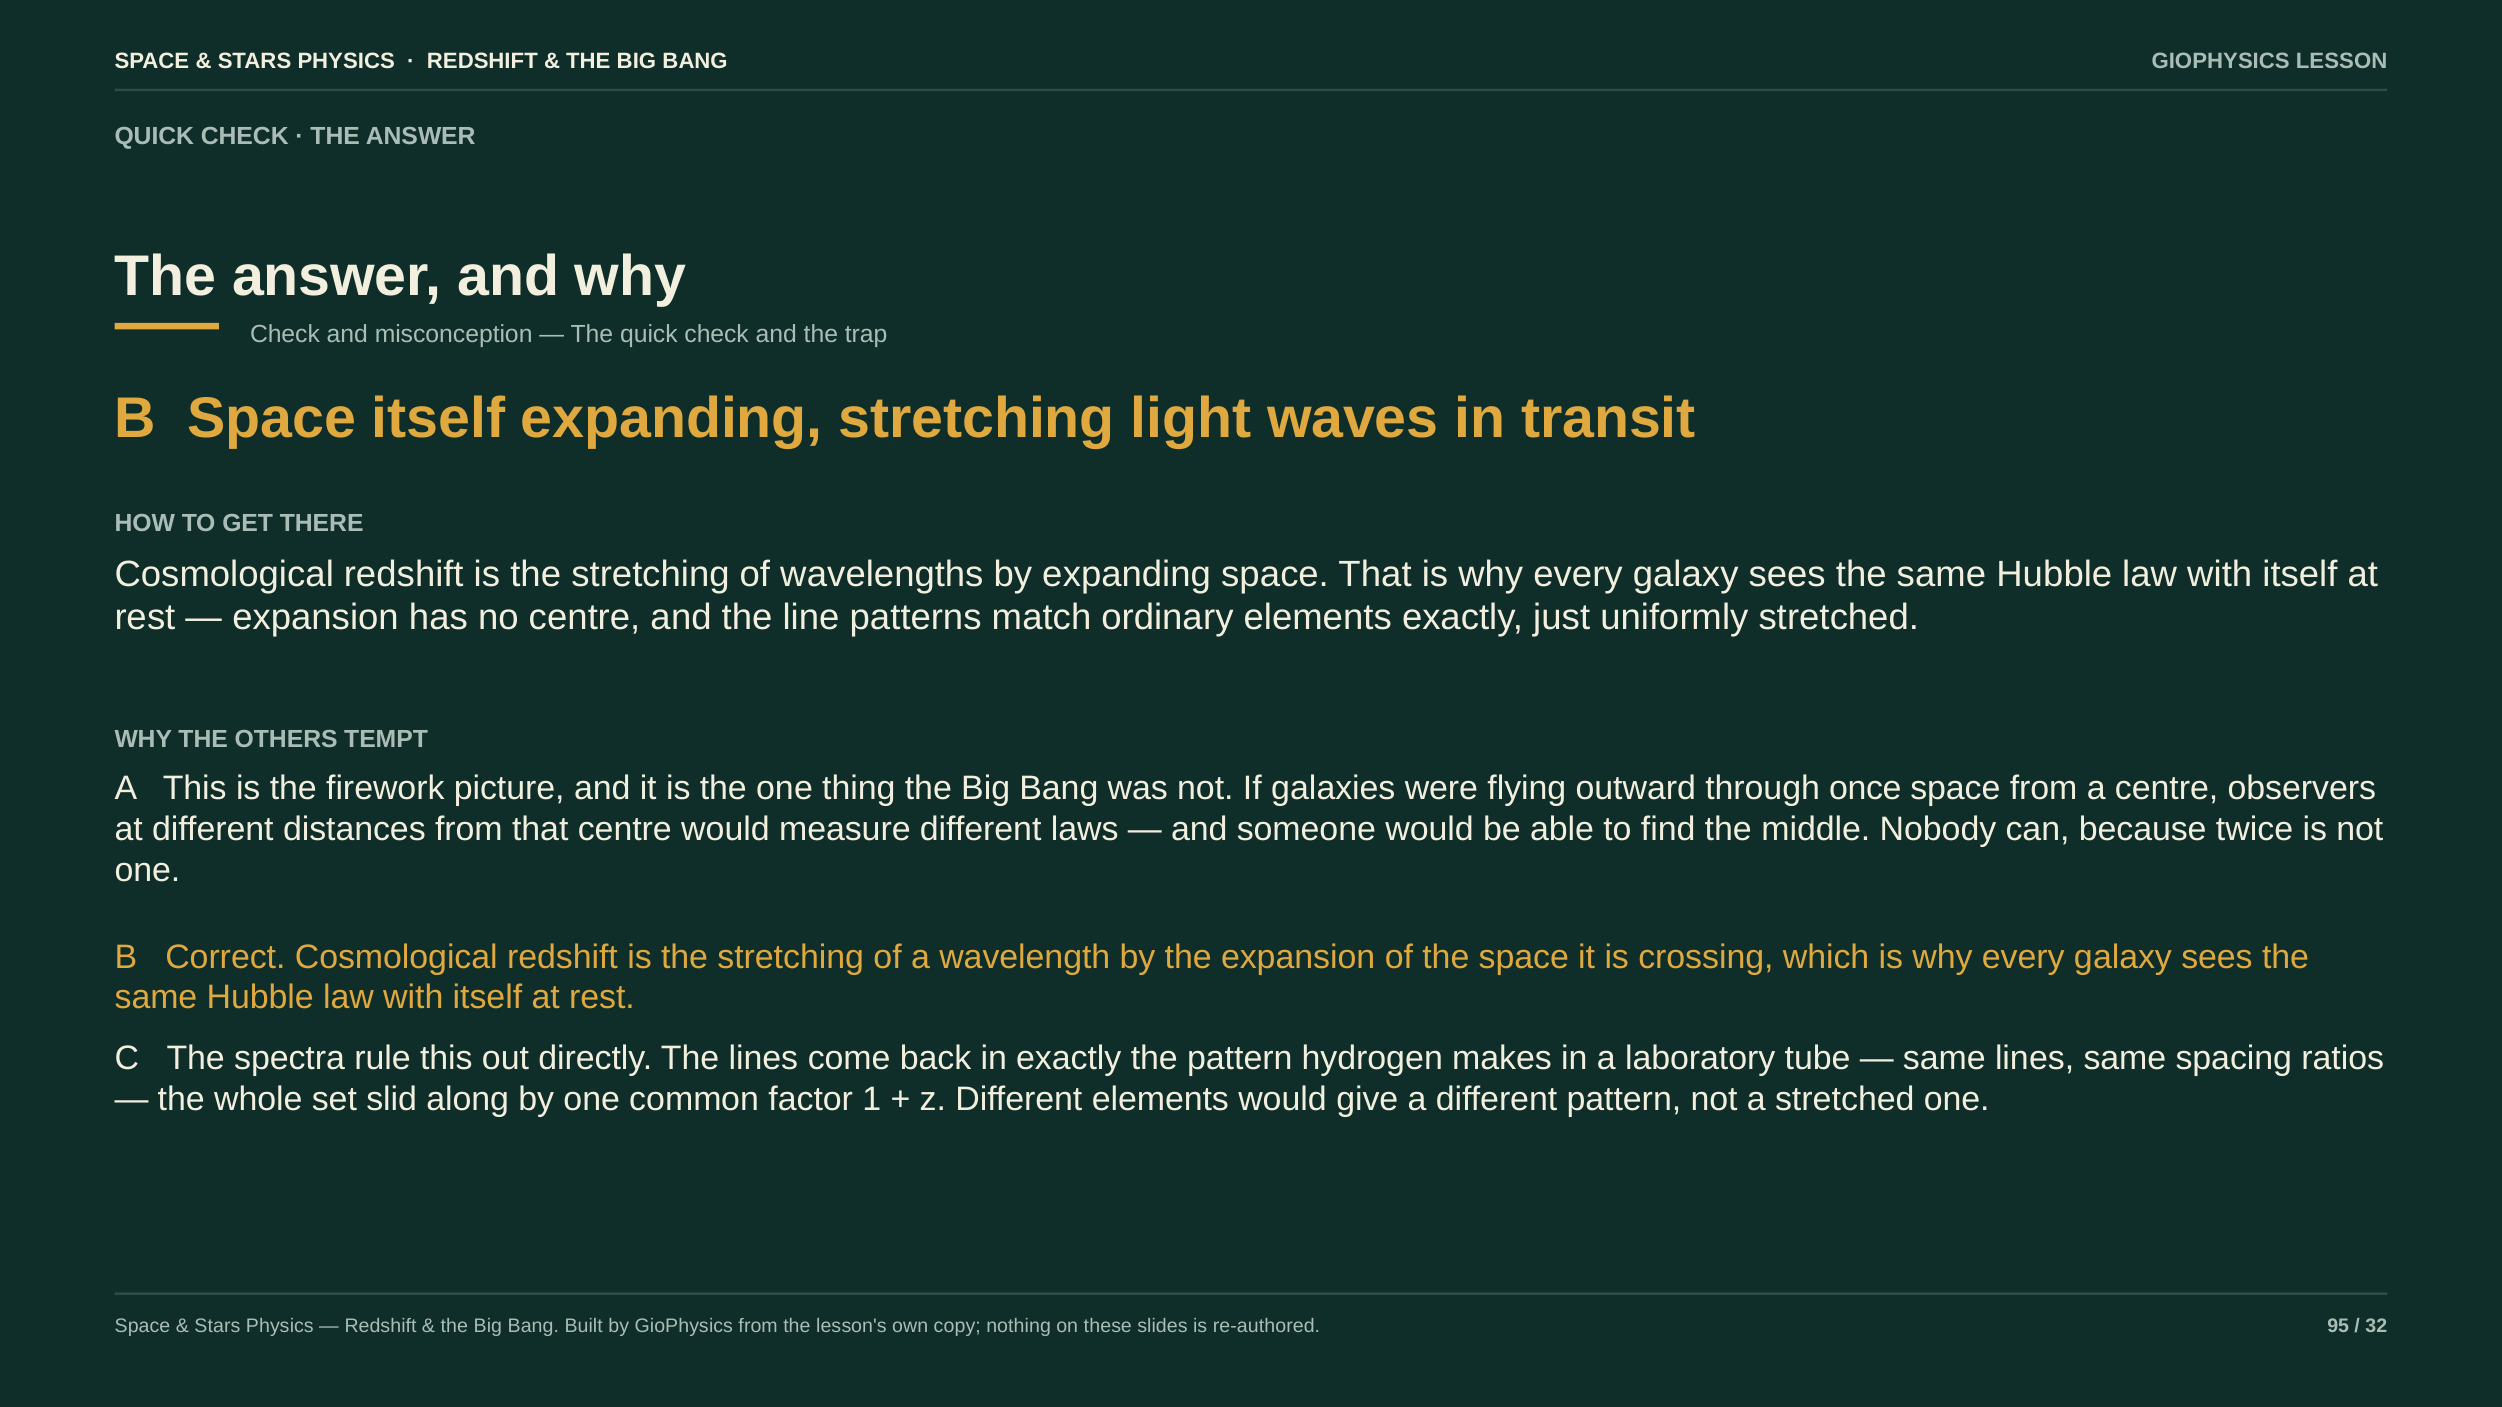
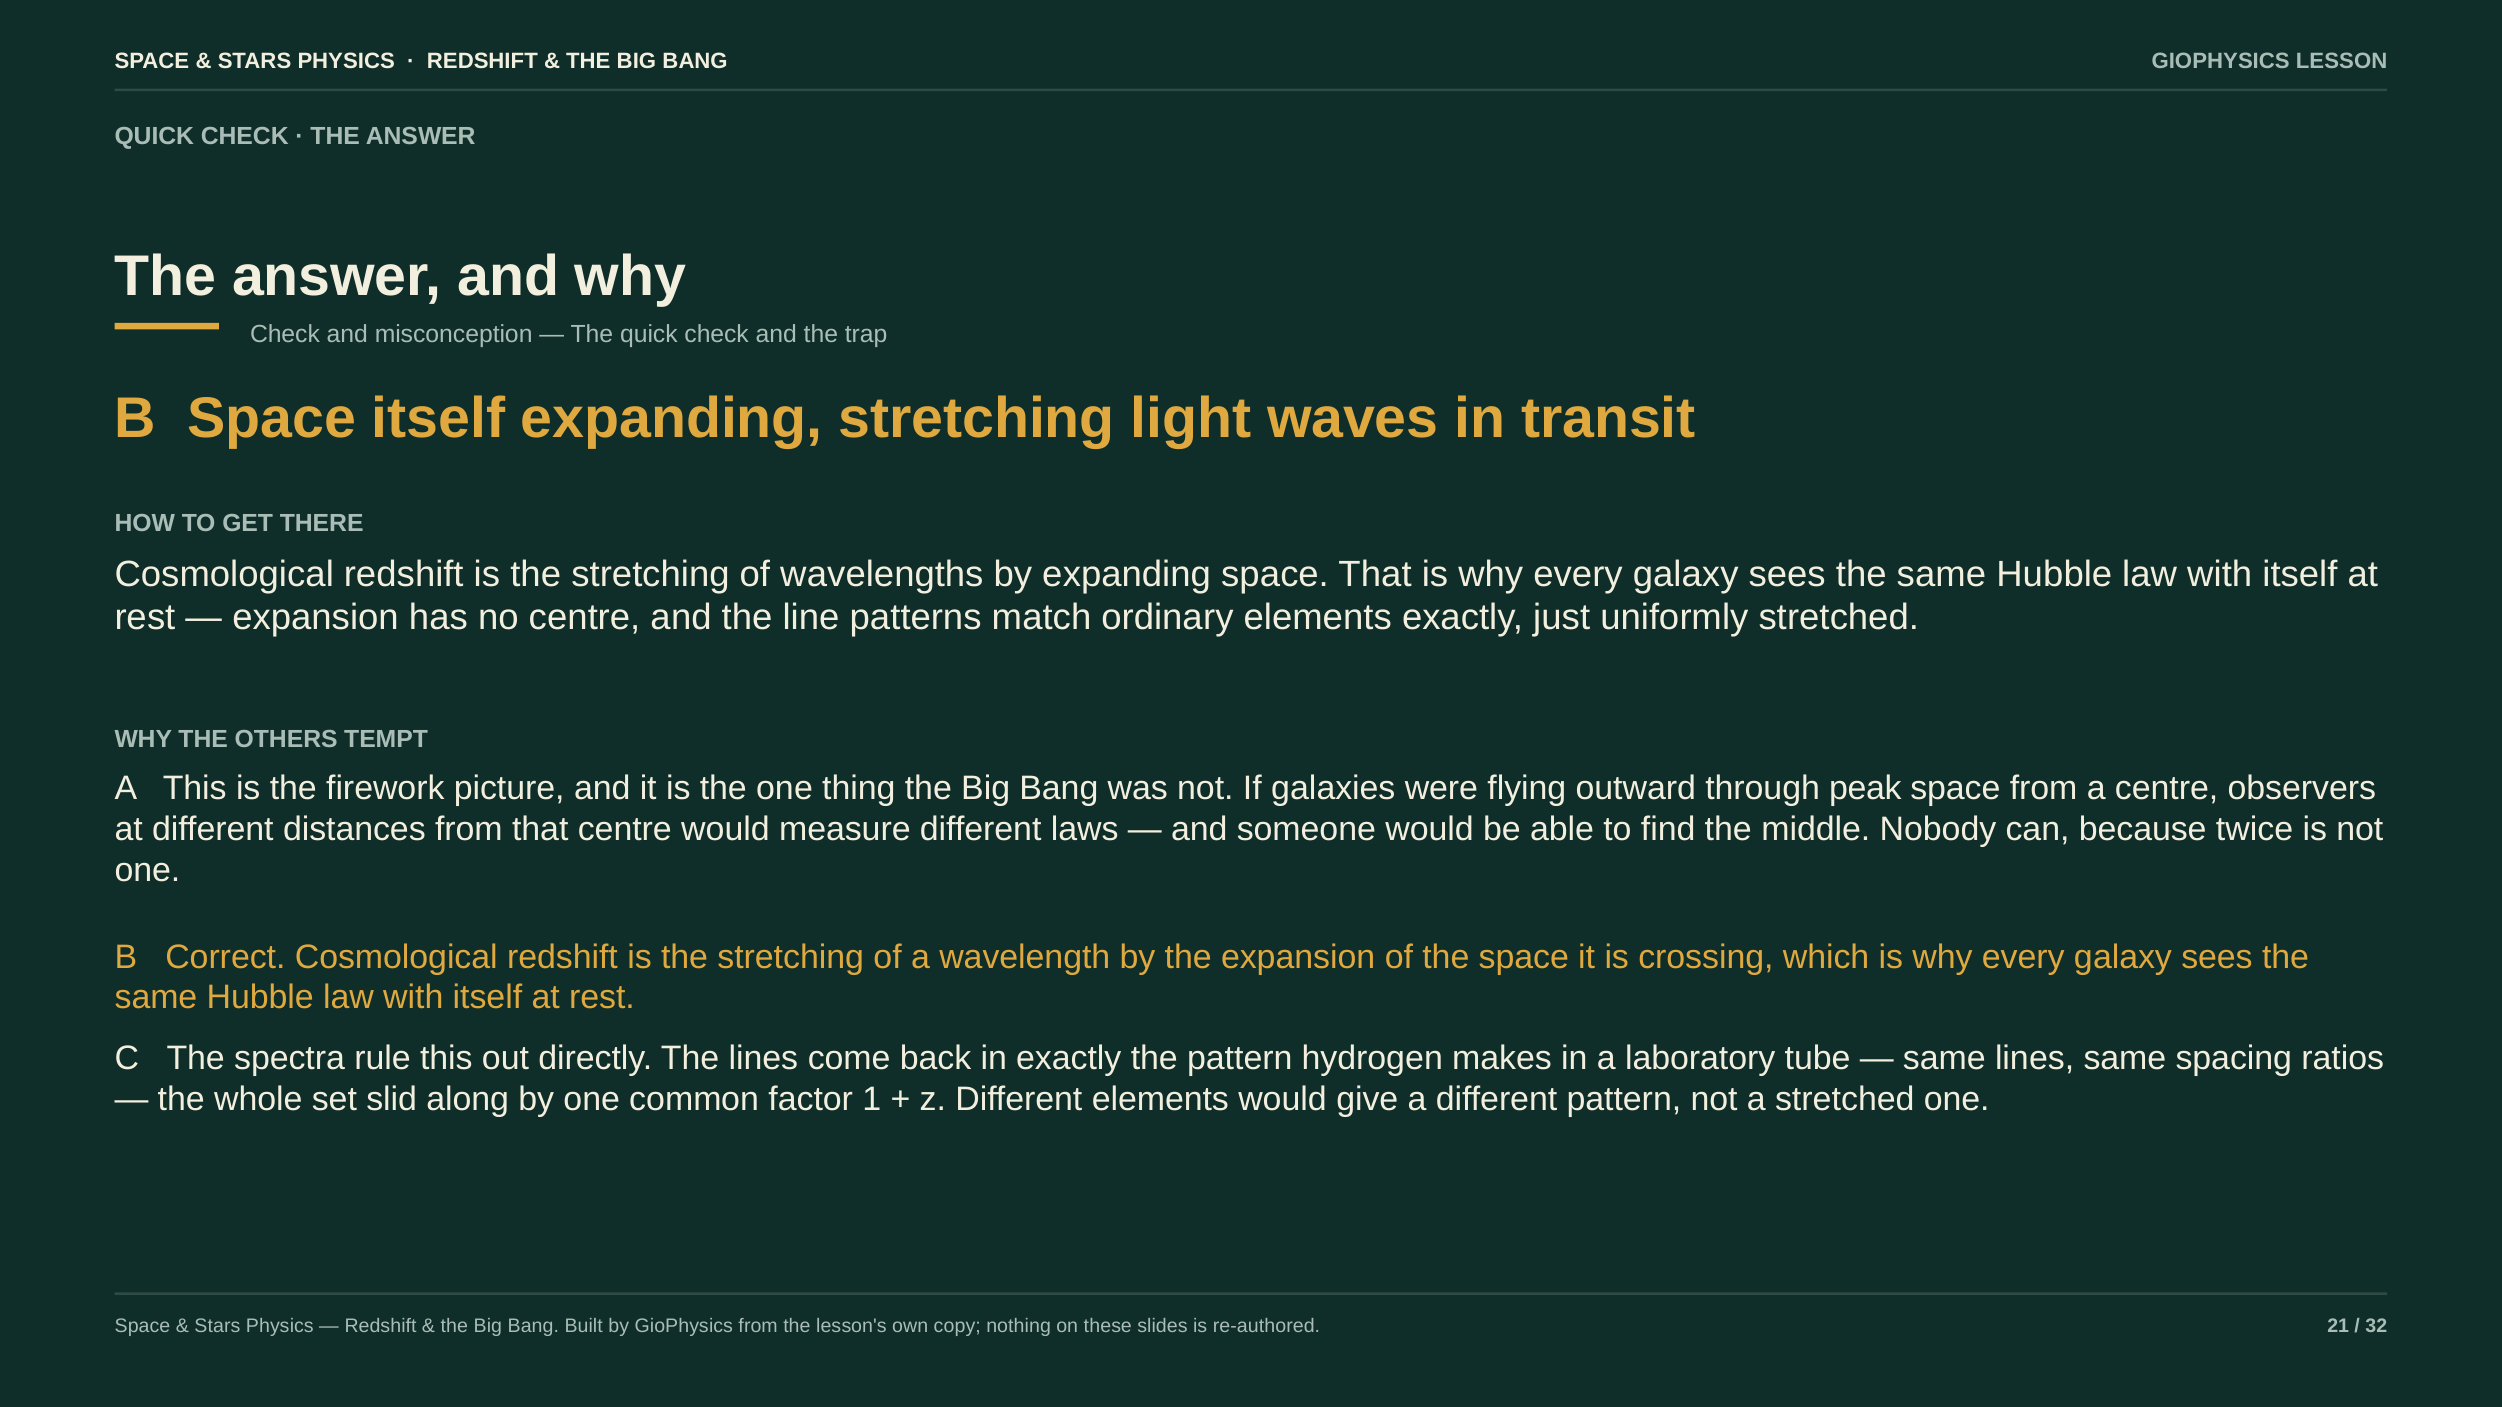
once: once -> peak
95: 95 -> 21
